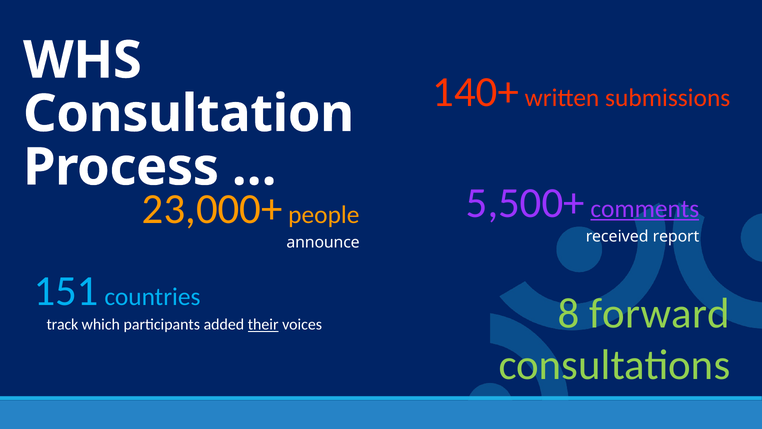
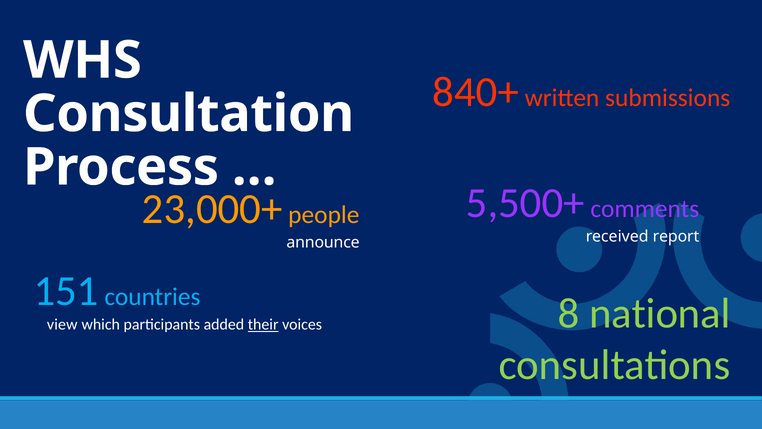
140+: 140+ -> 840+
comments underline: present -> none
forward: forward -> national
track: track -> view
